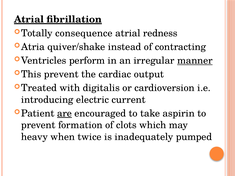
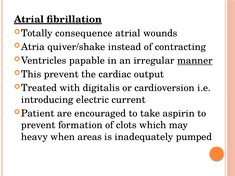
redness: redness -> wounds
perform: perform -> papable
are underline: present -> none
twice: twice -> areas
